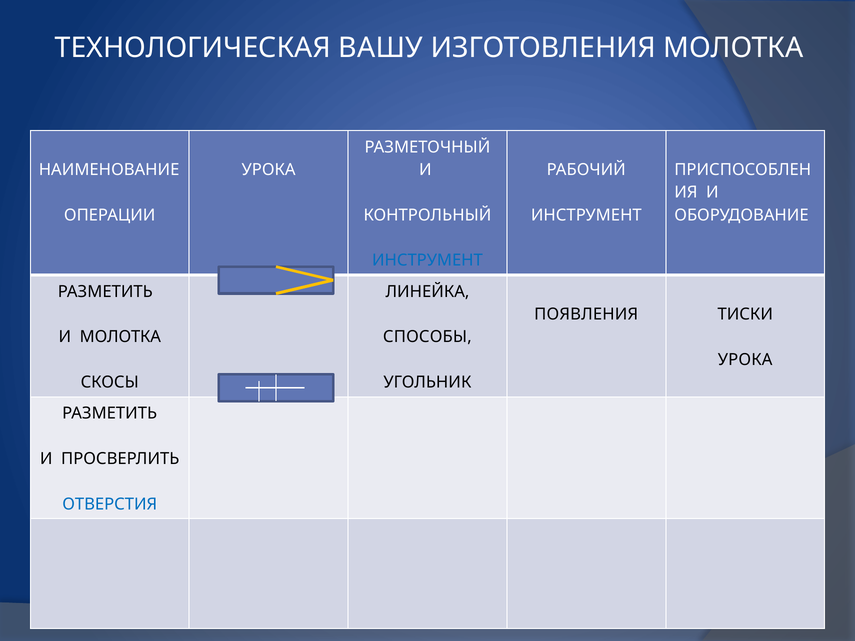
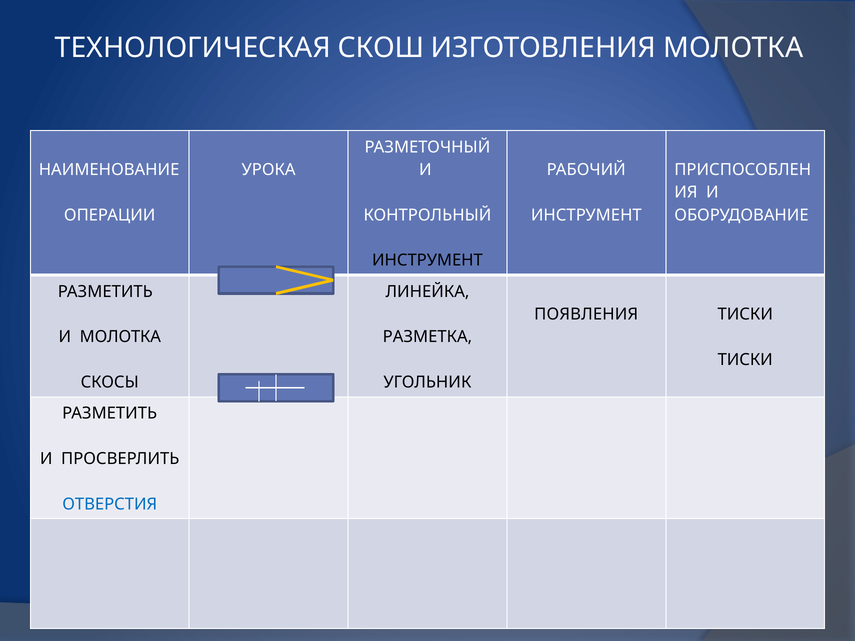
ВАШУ: ВАШУ -> СКОШ
ИНСТРУМЕНТ at (427, 261) colour: blue -> black
СПОСОБЫ: СПОСОБЫ -> РАЗМЕТКА
УРОКА at (745, 360): УРОКА -> ТИСКИ
